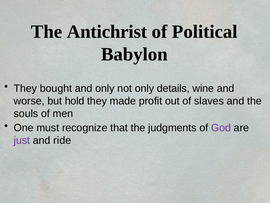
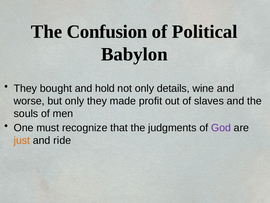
Antichrist: Antichrist -> Confusion
and only: only -> hold
but hold: hold -> only
just colour: purple -> orange
